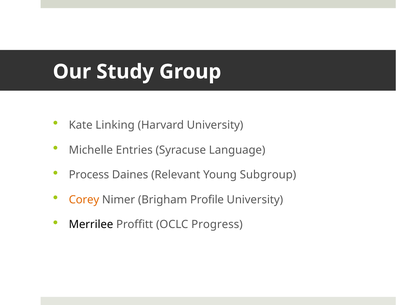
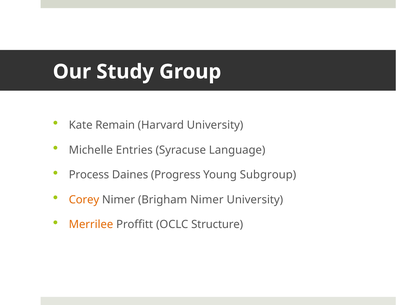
Linking: Linking -> Remain
Relevant: Relevant -> Progress
Brigham Profile: Profile -> Nimer
Merrilee colour: black -> orange
Progress: Progress -> Structure
